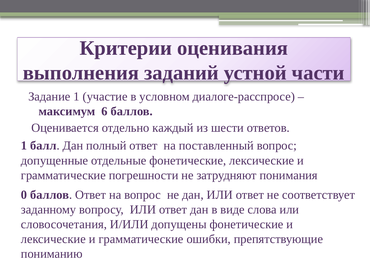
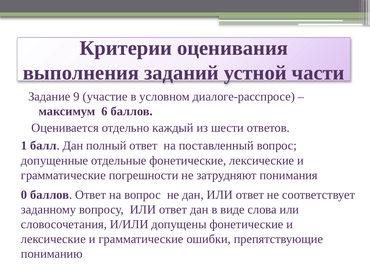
Задание 1: 1 -> 9
